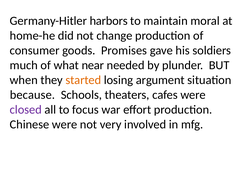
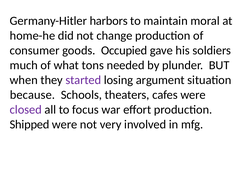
Promises: Promises -> Occupied
near: near -> tons
started colour: orange -> purple
Chinese: Chinese -> Shipped
